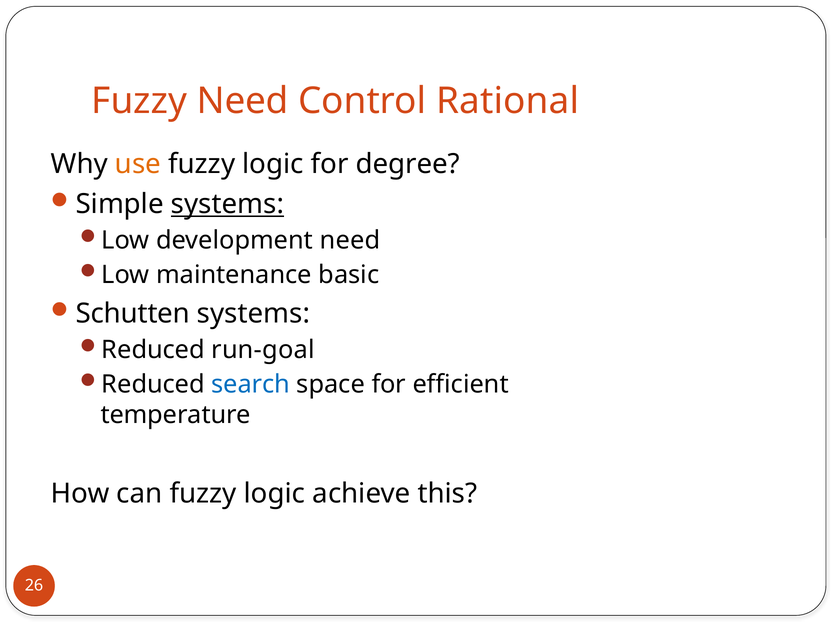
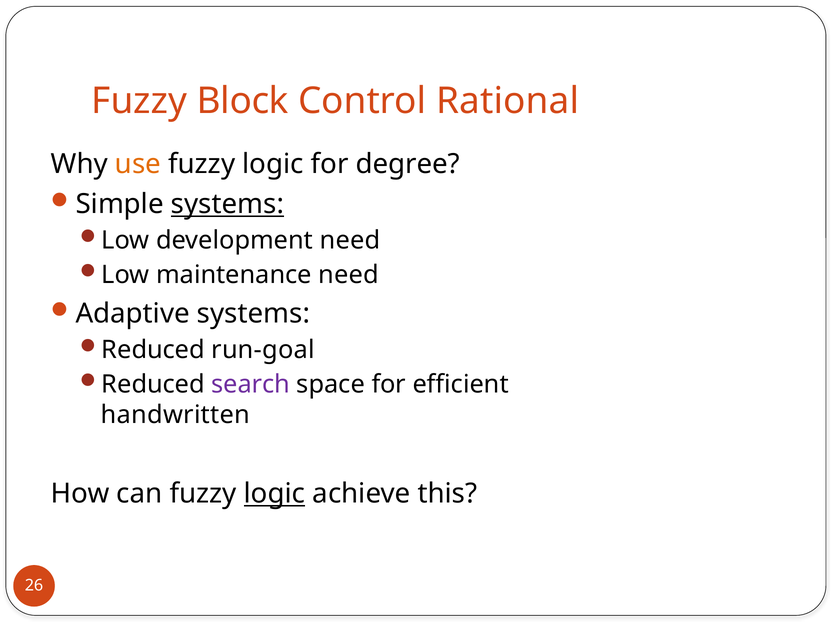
Fuzzy Need: Need -> Block
maintenance basic: basic -> need
Schutten: Schutten -> Adaptive
search colour: blue -> purple
temperature: temperature -> handwritten
logic at (274, 494) underline: none -> present
